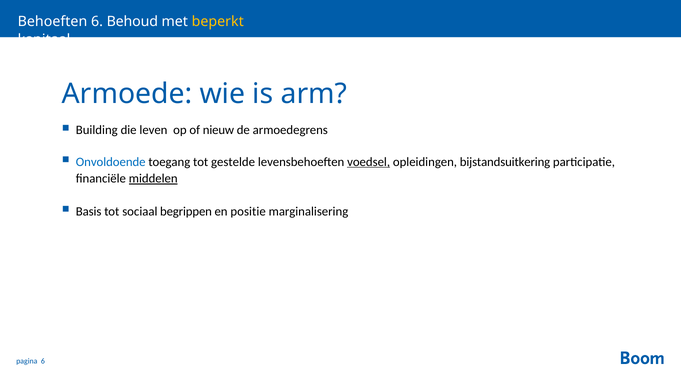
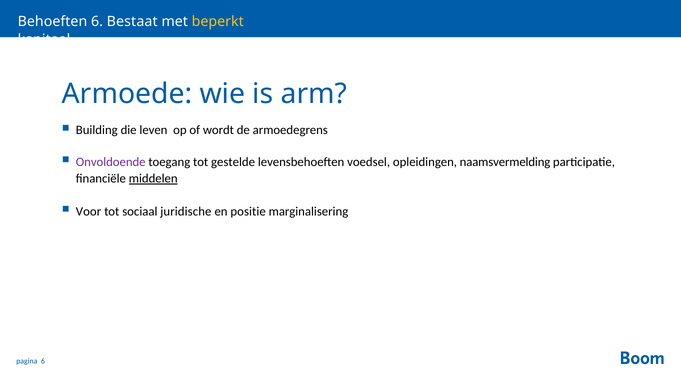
Behoud: Behoud -> Bestaat
nieuw: nieuw -> wordt
Onvoldoende colour: blue -> purple
voedsel underline: present -> none
bijstandsuitkering: bijstandsuitkering -> naamsvermelding
Basis: Basis -> Voor
begrippen: begrippen -> juridische
